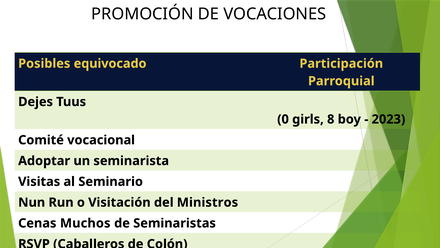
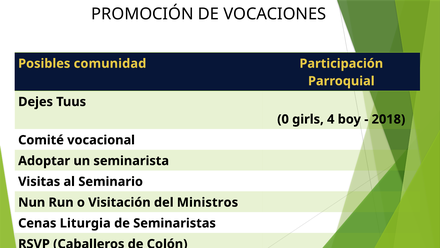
equivocado: equivocado -> comunidad
8: 8 -> 4
2023: 2023 -> 2018
Muchos: Muchos -> Liturgia
